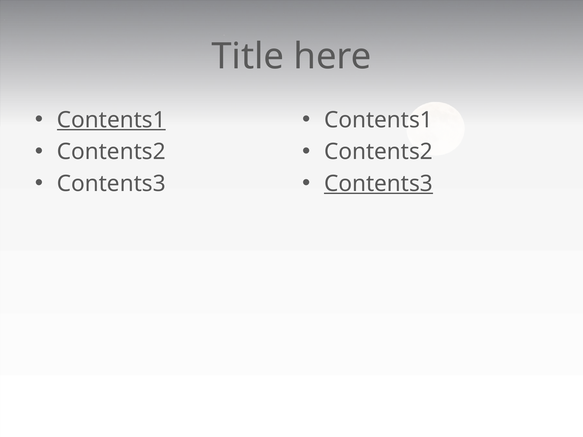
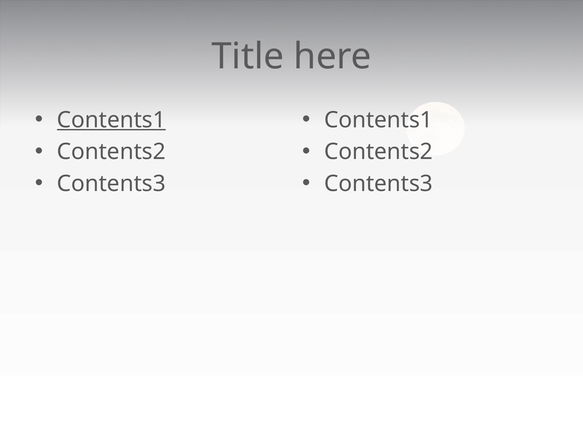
Contents3 at (379, 184) underline: present -> none
